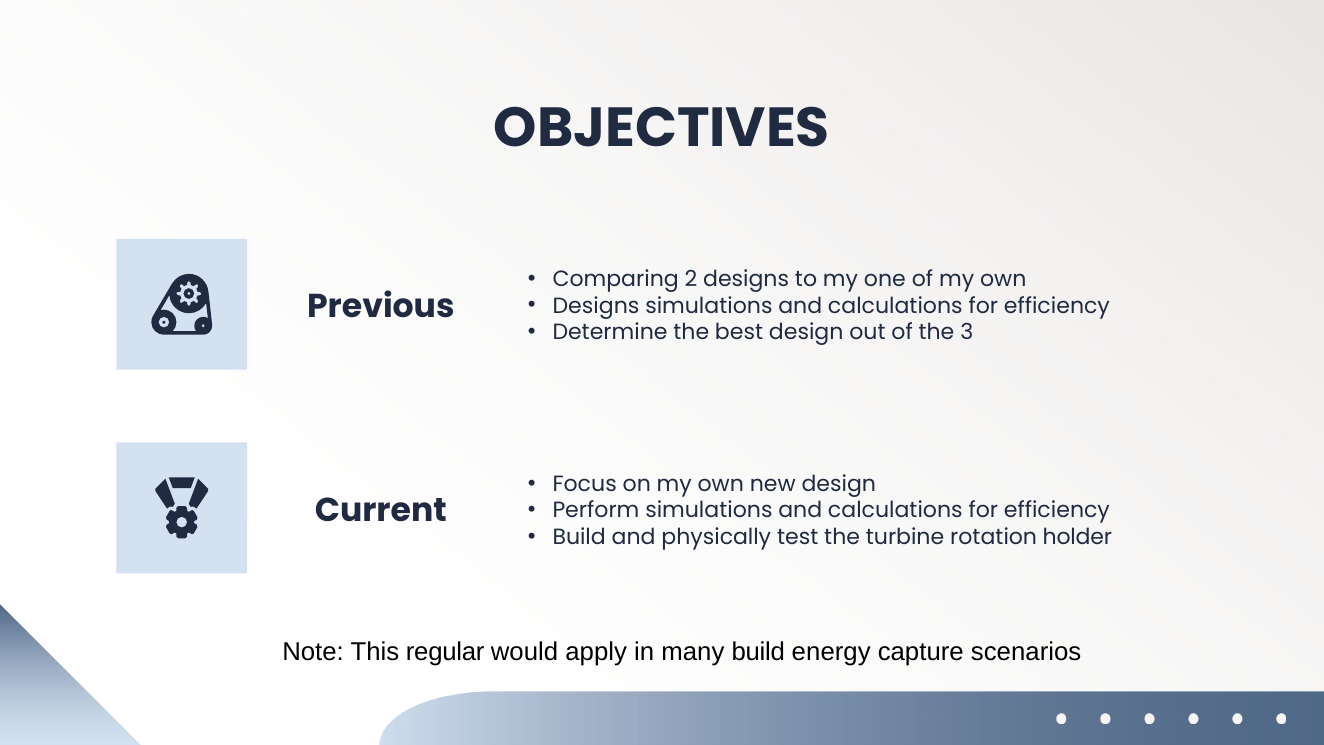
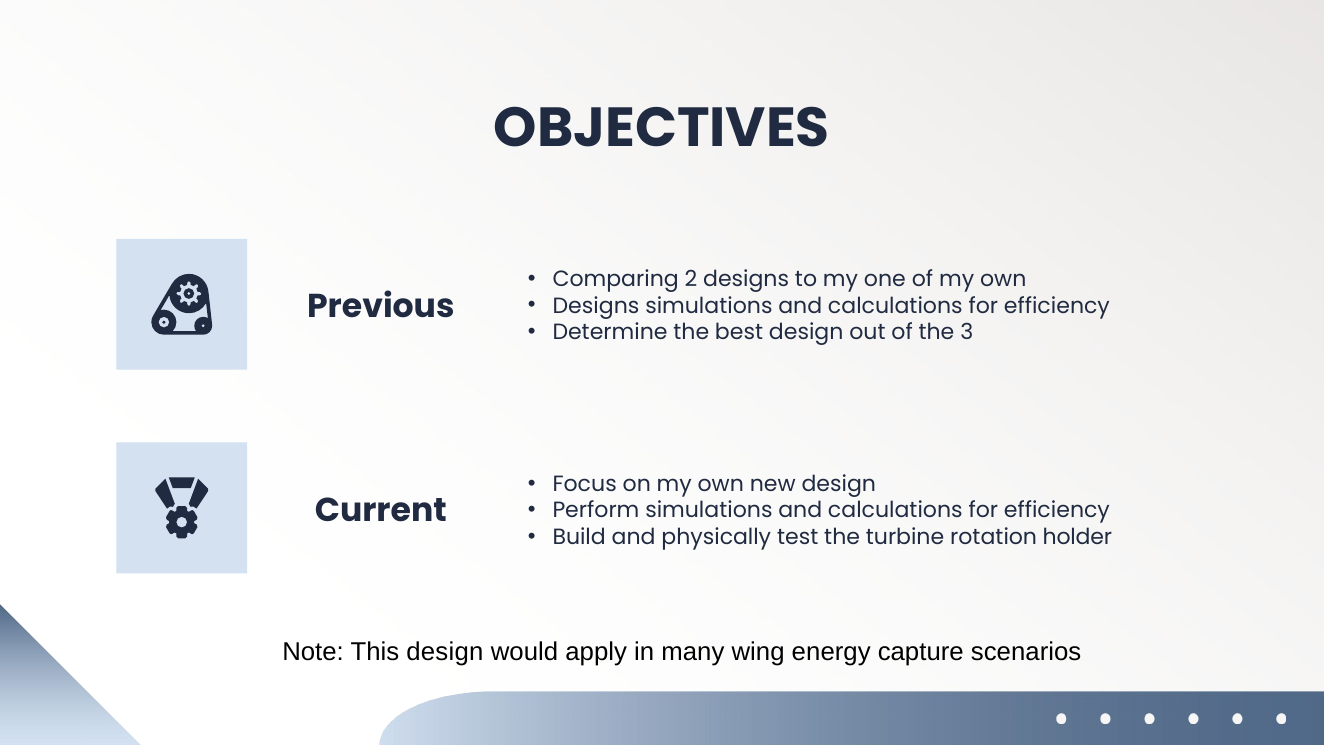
This regular: regular -> design
many build: build -> wing
